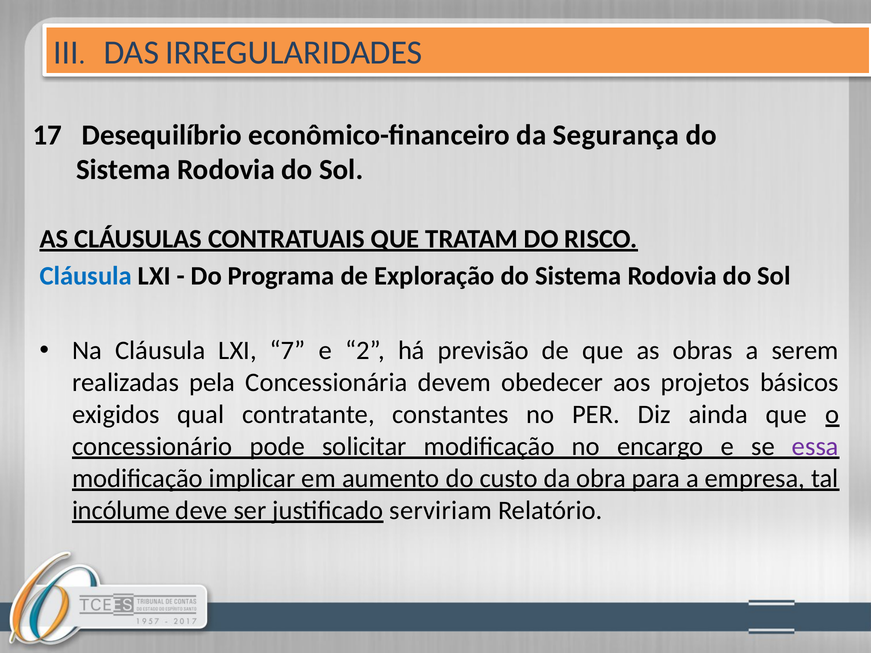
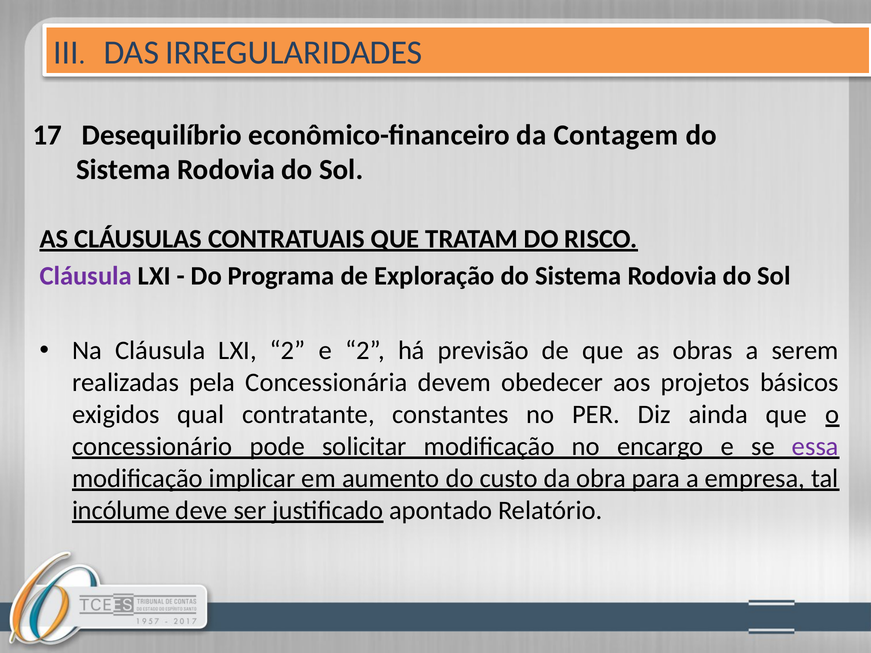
Segurança: Segurança -> Contagem
Cláusula at (86, 276) colour: blue -> purple
LXI 7: 7 -> 2
serviriam: serviriam -> apontado
